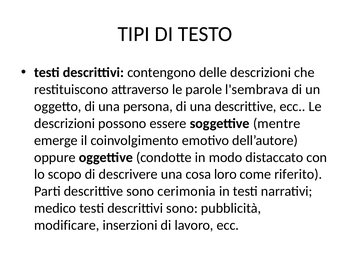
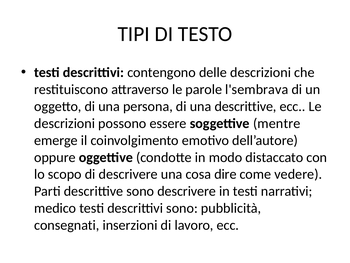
loro: loro -> dire
riferito: riferito -> vedere
sono cerimonia: cerimonia -> descrivere
modificare: modificare -> consegnati
